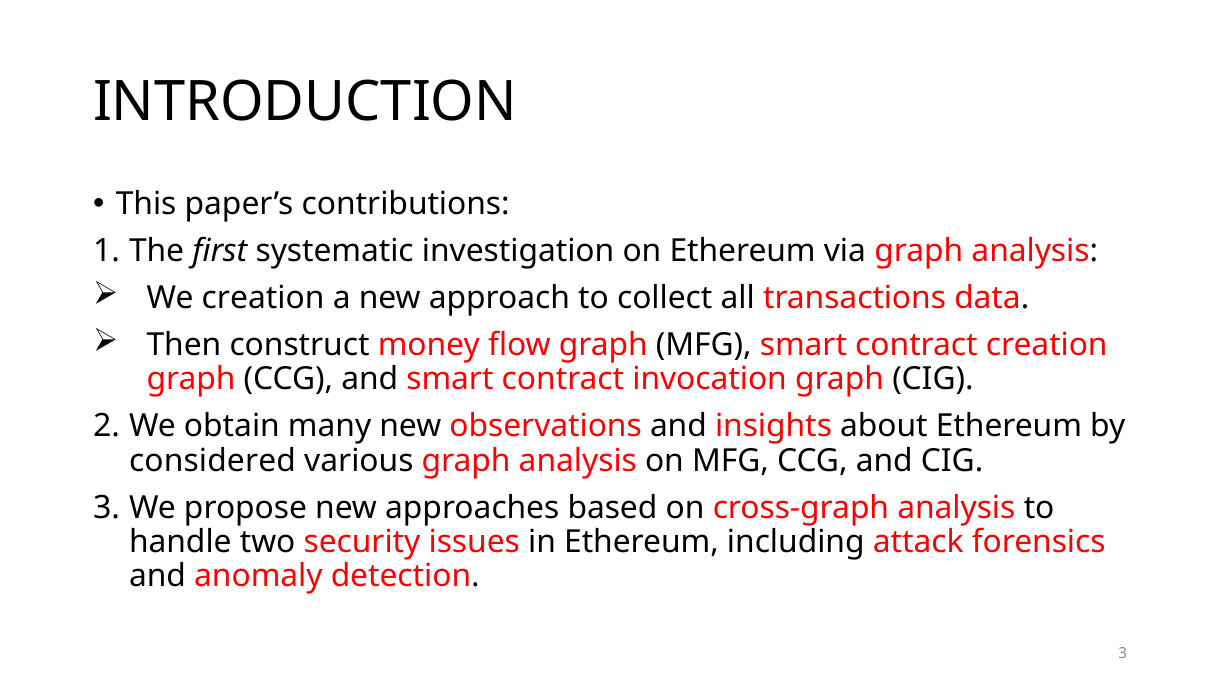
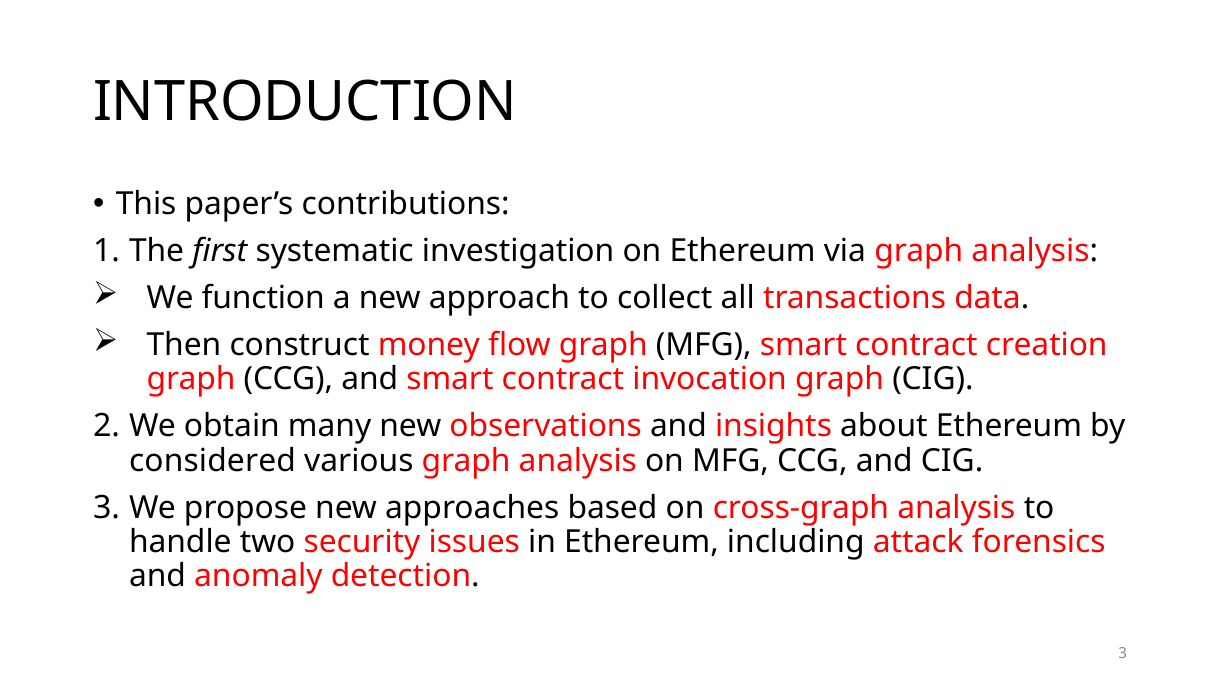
We creation: creation -> function
